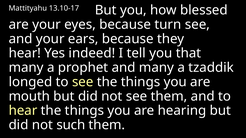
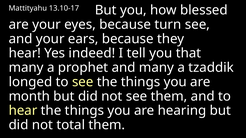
mouth: mouth -> month
such: such -> total
